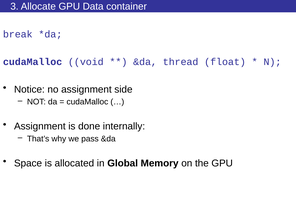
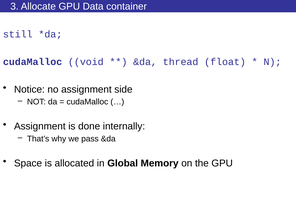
break: break -> still
